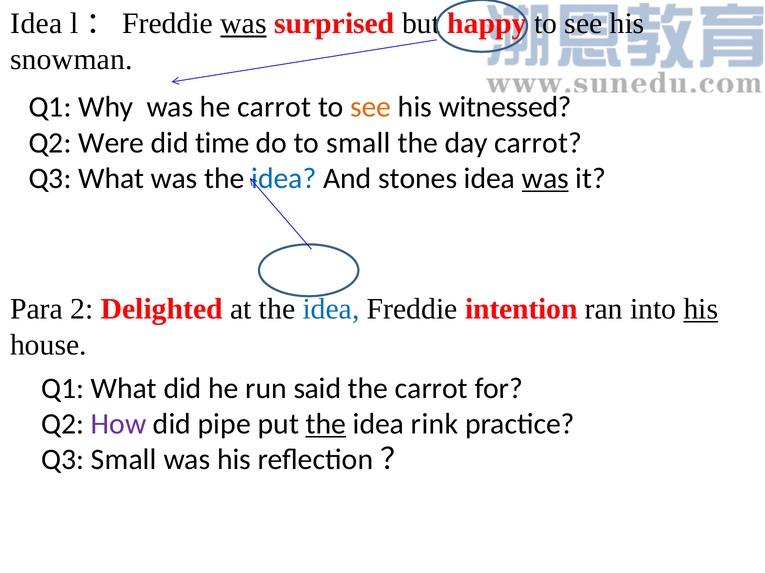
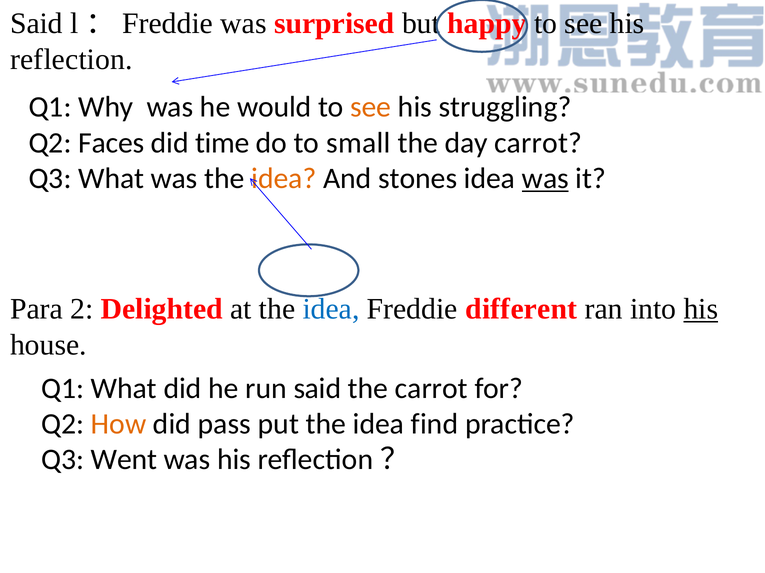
Idea at (36, 24): Idea -> Said
was at (244, 24) underline: present -> none
snowman: snowman -> reflection
he carrot: carrot -> would
witnessed: witnessed -> struggling
Were: Were -> Faces
idea at (284, 179) colour: blue -> orange
intention: intention -> different
How colour: purple -> orange
pipe: pipe -> pass
the at (326, 425) underline: present -> none
rink: rink -> find
Q3 Small: Small -> Went
